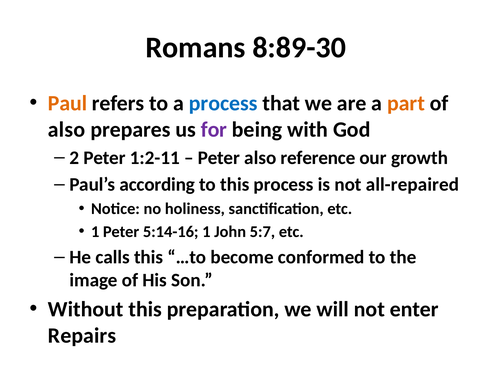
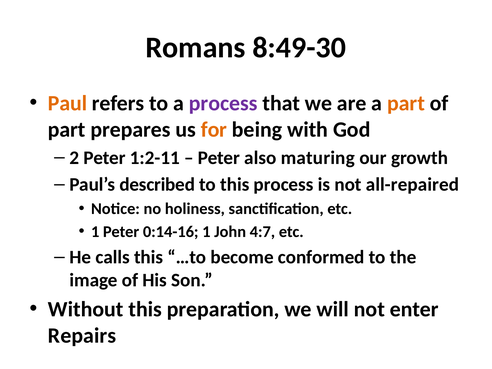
8:89-30: 8:89-30 -> 8:49-30
process at (223, 103) colour: blue -> purple
also at (67, 129): also -> part
for colour: purple -> orange
reference: reference -> maturing
according: according -> described
5:14-16: 5:14-16 -> 0:14-16
5:7: 5:7 -> 4:7
